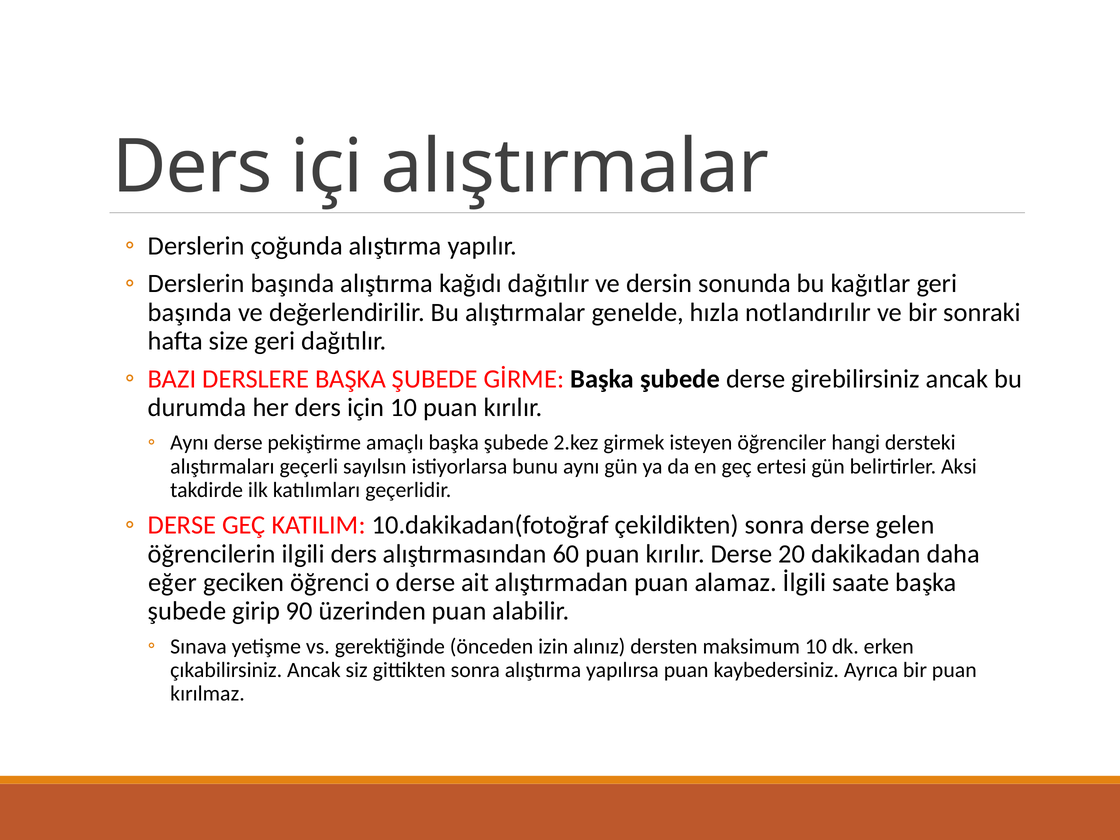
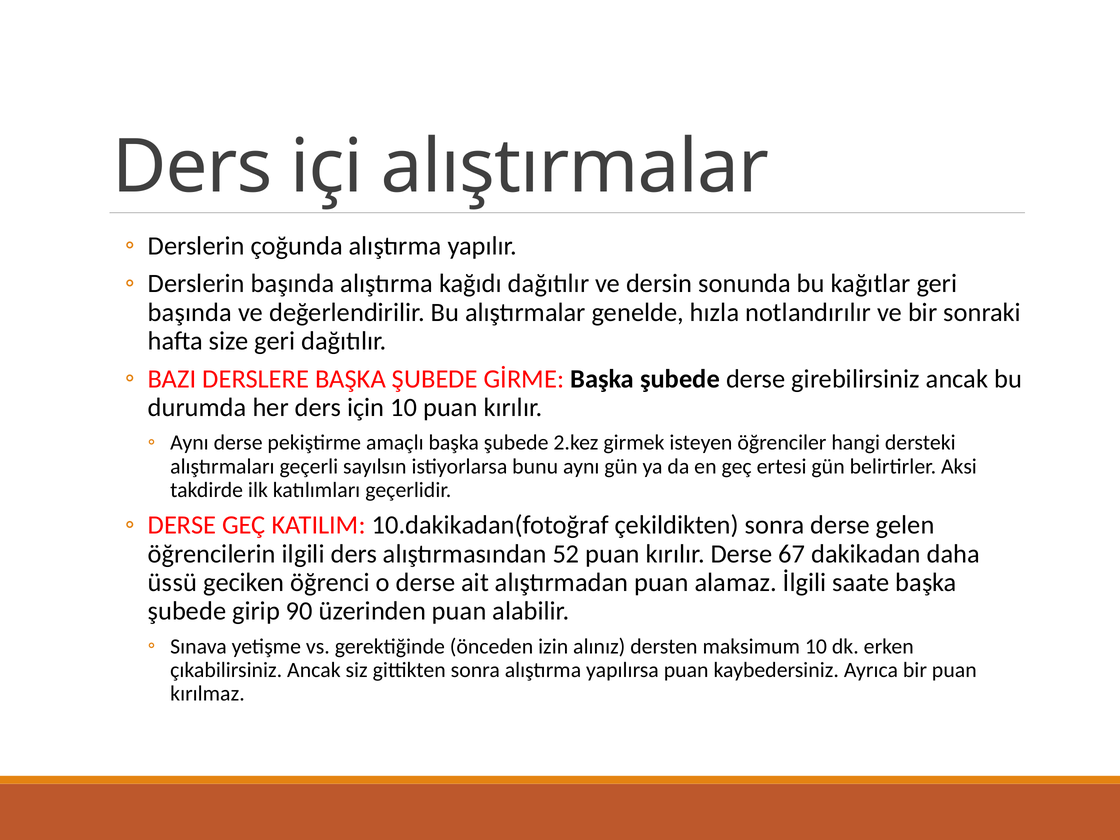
60: 60 -> 52
20: 20 -> 67
eğer: eğer -> üssü
